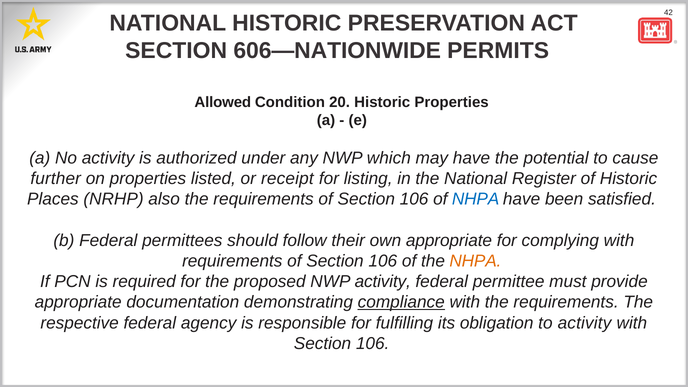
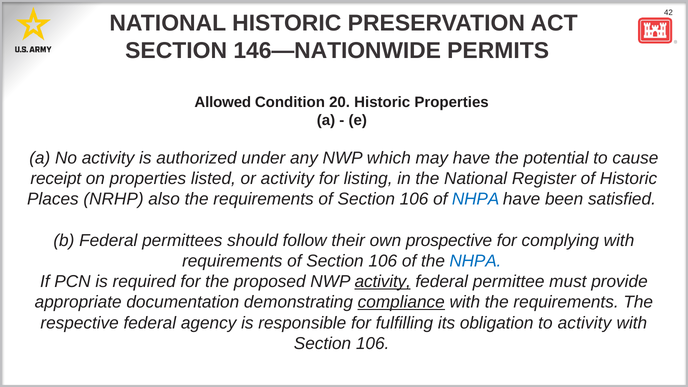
606—NATIONWIDE: 606—NATIONWIDE -> 146—NATIONWIDE
further: further -> receipt
or receipt: receipt -> activity
own appropriate: appropriate -> prospective
NHPA at (475, 261) colour: orange -> blue
activity at (383, 282) underline: none -> present
